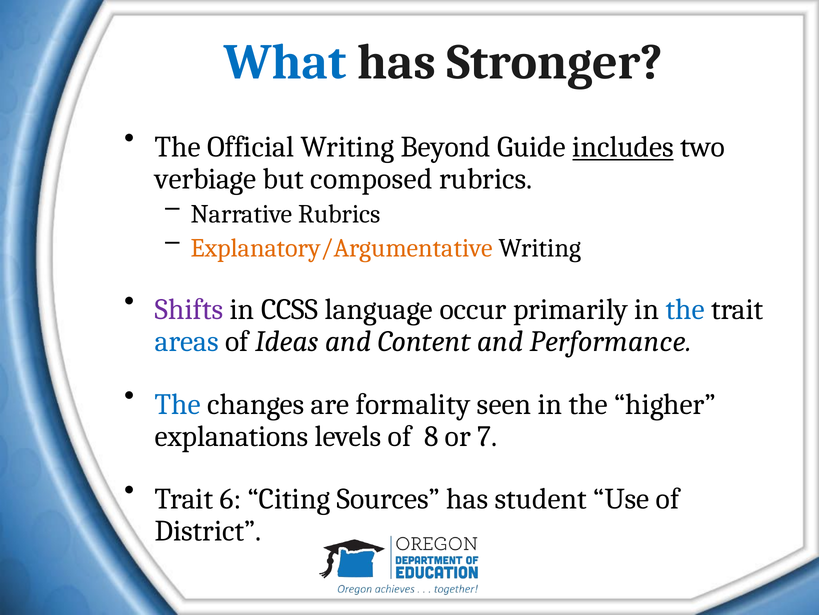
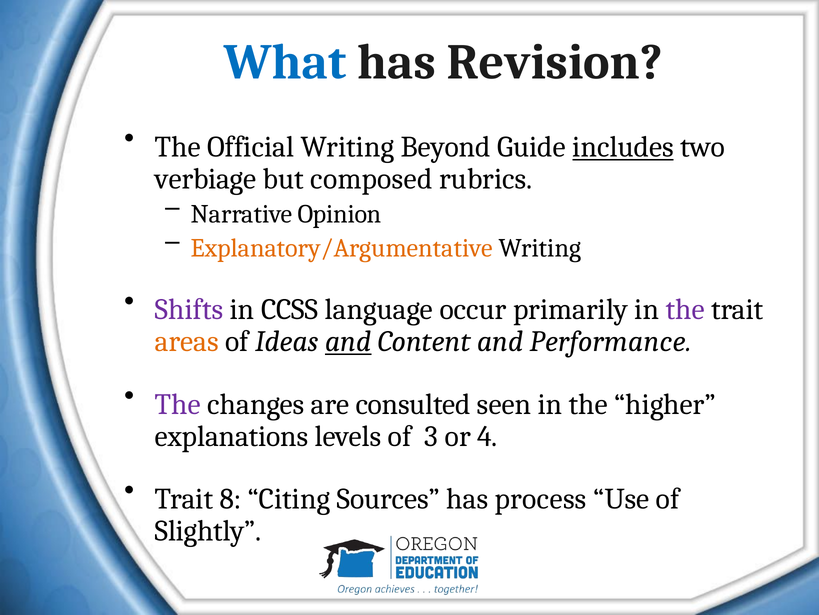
Stronger: Stronger -> Revision
Narrative Rubrics: Rubrics -> Opinion
the at (685, 309) colour: blue -> purple
areas colour: blue -> orange
and at (348, 341) underline: none -> present
The at (178, 404) colour: blue -> purple
formality: formality -> consulted
8: 8 -> 3
7: 7 -> 4
6: 6 -> 8
student: student -> process
District: District -> Slightly
